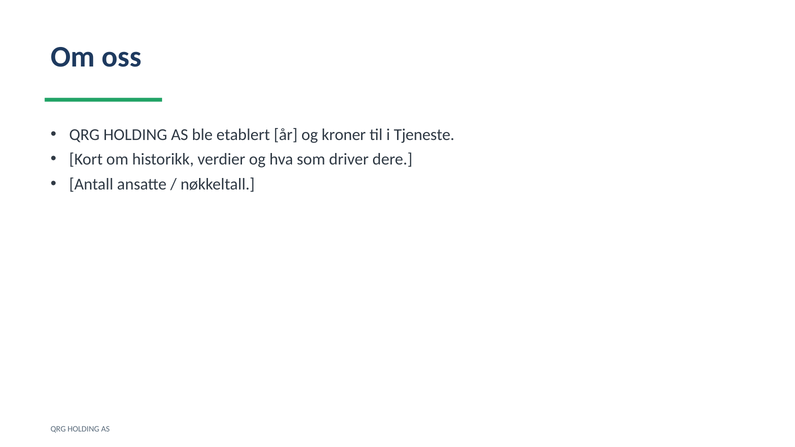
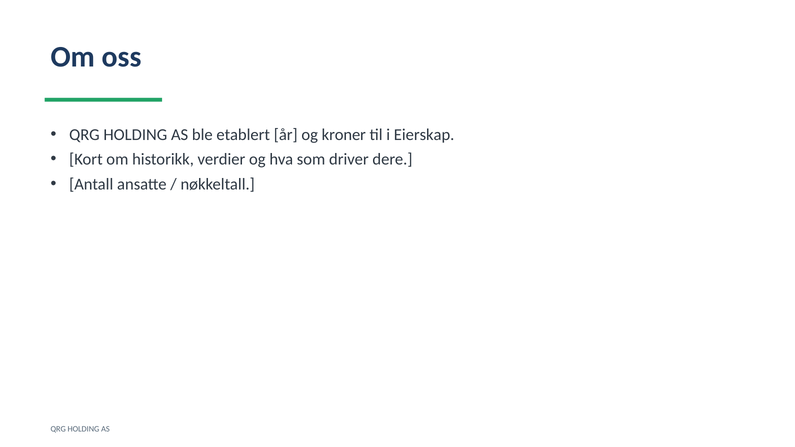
Tjeneste: Tjeneste -> Eierskap
